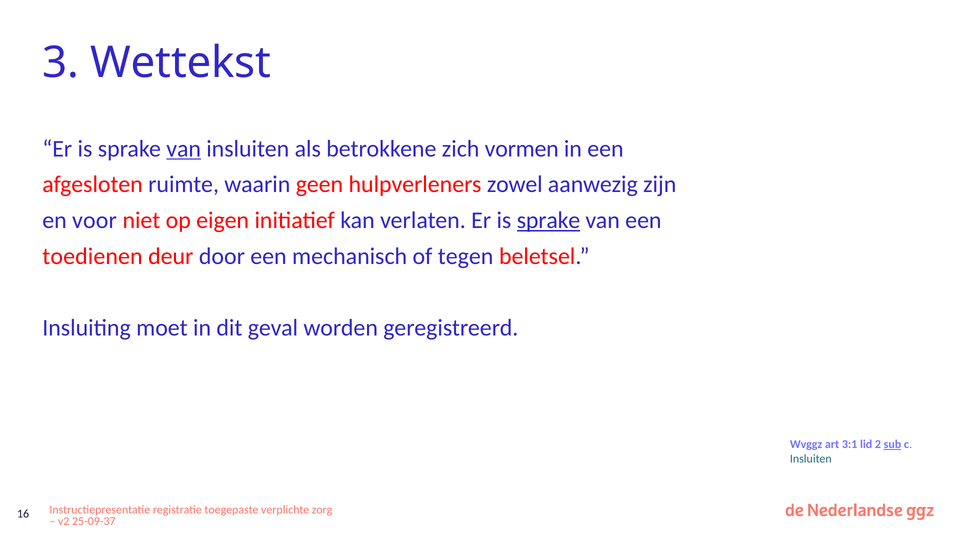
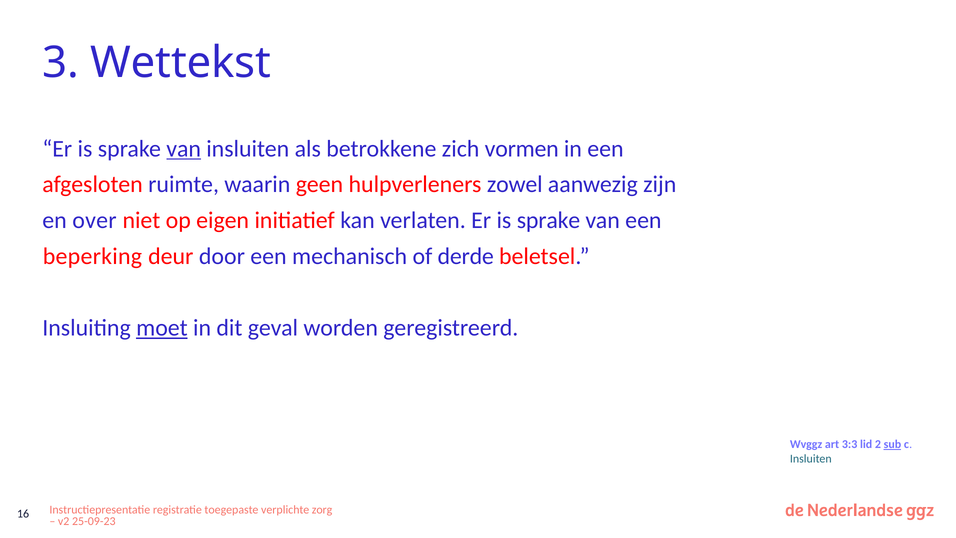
voor: voor -> over
sprake at (548, 220) underline: present -> none
toedienen: toedienen -> beperking
tegen: tegen -> derde
moet underline: none -> present
3:1: 3:1 -> 3:3
25-09-37: 25-09-37 -> 25-09-23
